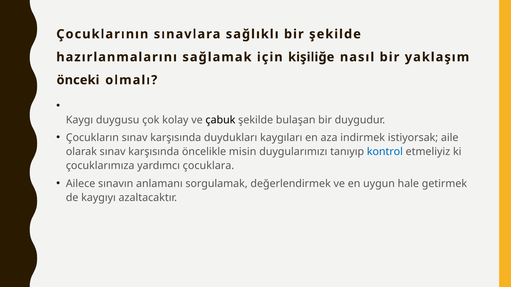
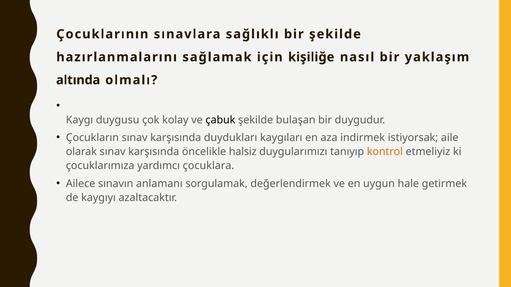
önceki: önceki -> altında
misin: misin -> halsiz
kontrol colour: blue -> orange
